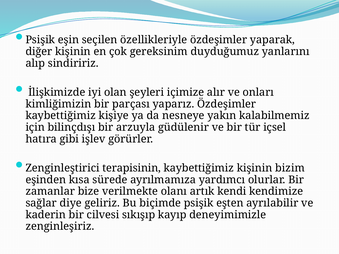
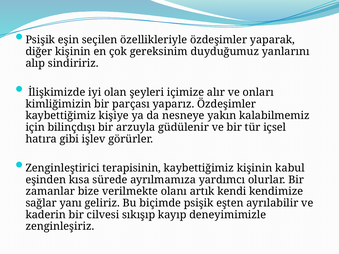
bizim: bizim -> kabul
diye: diye -> yanı
